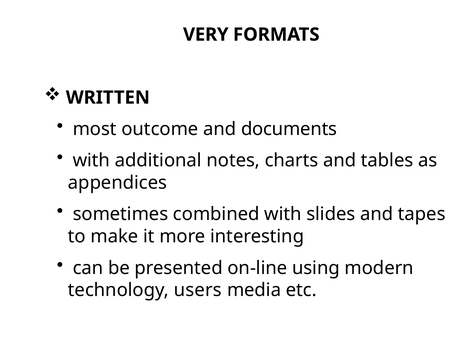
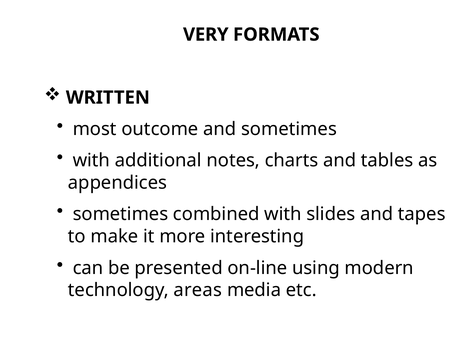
and documents: documents -> sometimes
users: users -> areas
